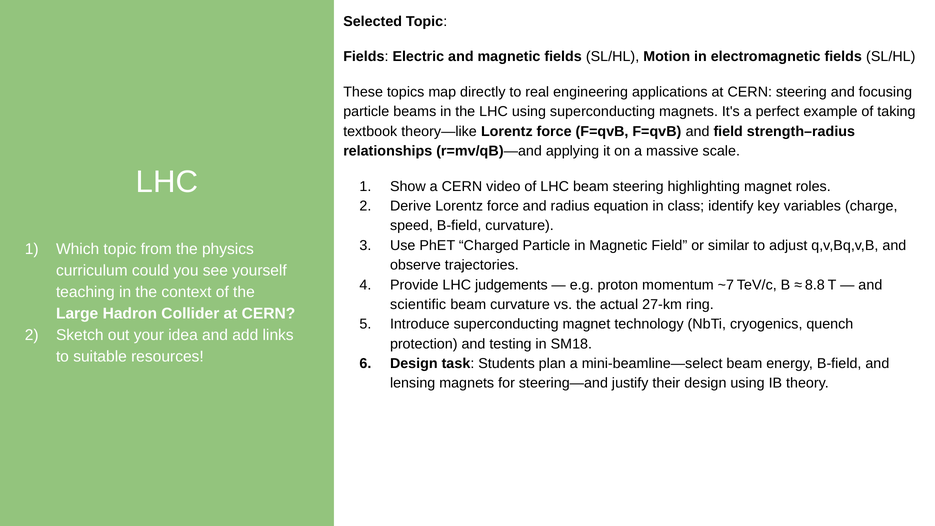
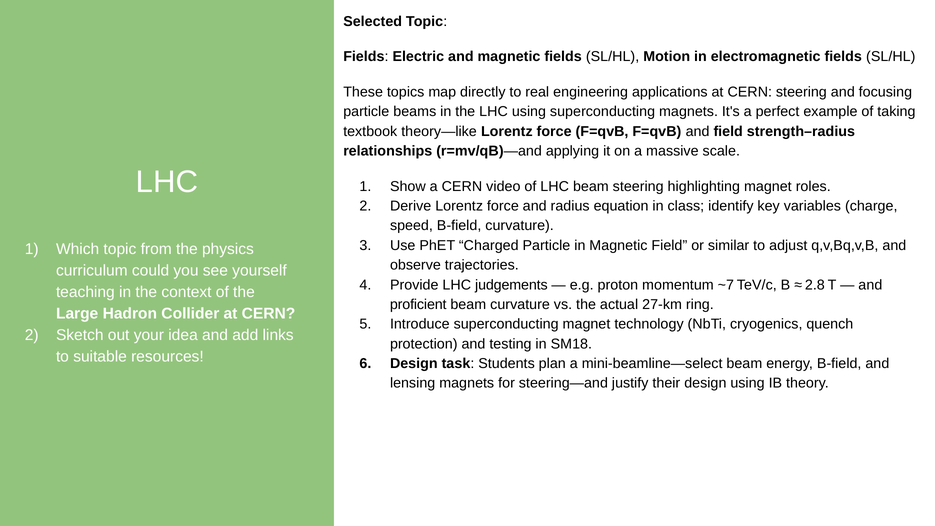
8.8: 8.8 -> 2.8
scientific: scientific -> proficient
